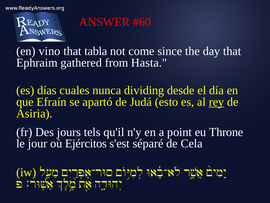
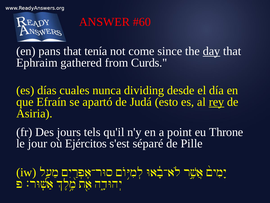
vino: vino -> pans
tabla: tabla -> tenía
day underline: none -> present
Hasta: Hasta -> Curds
Cela: Cela -> Pille
